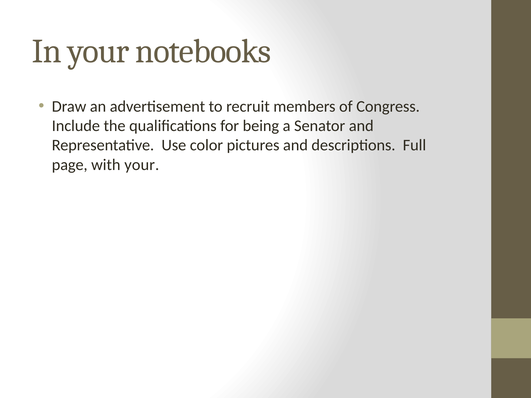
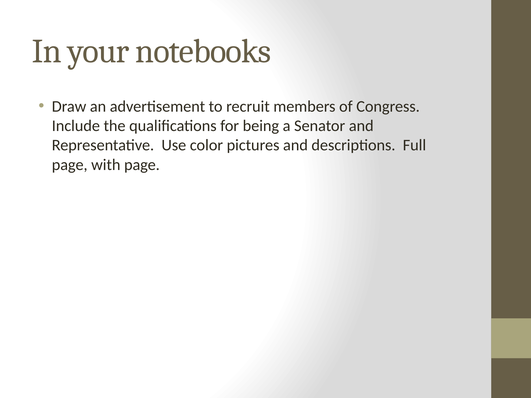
with your: your -> page
